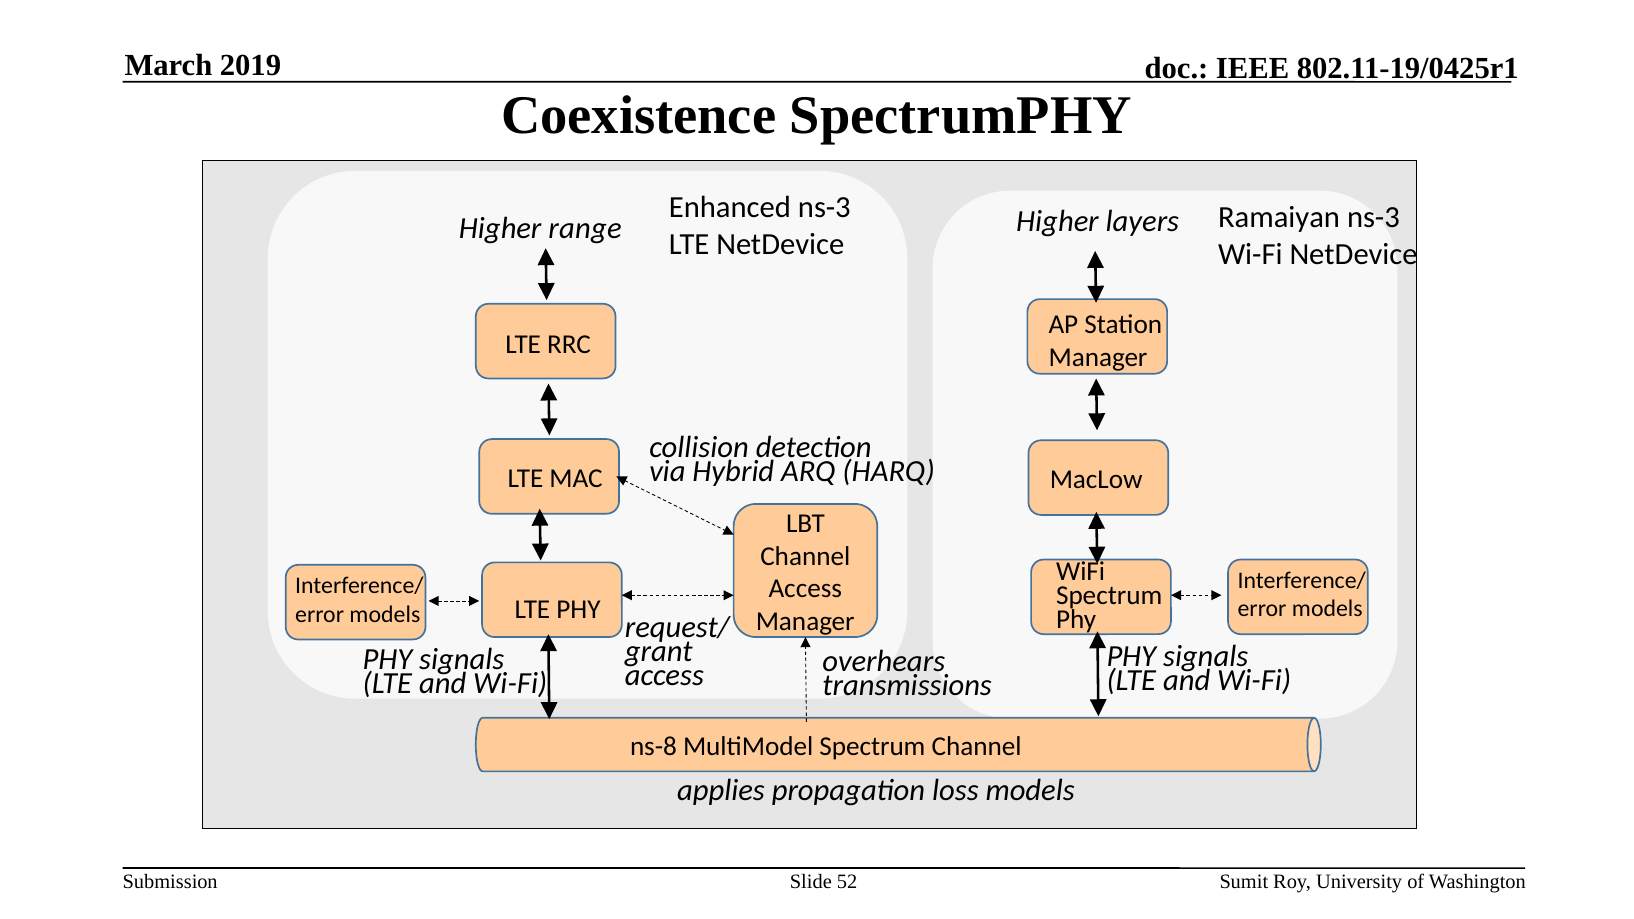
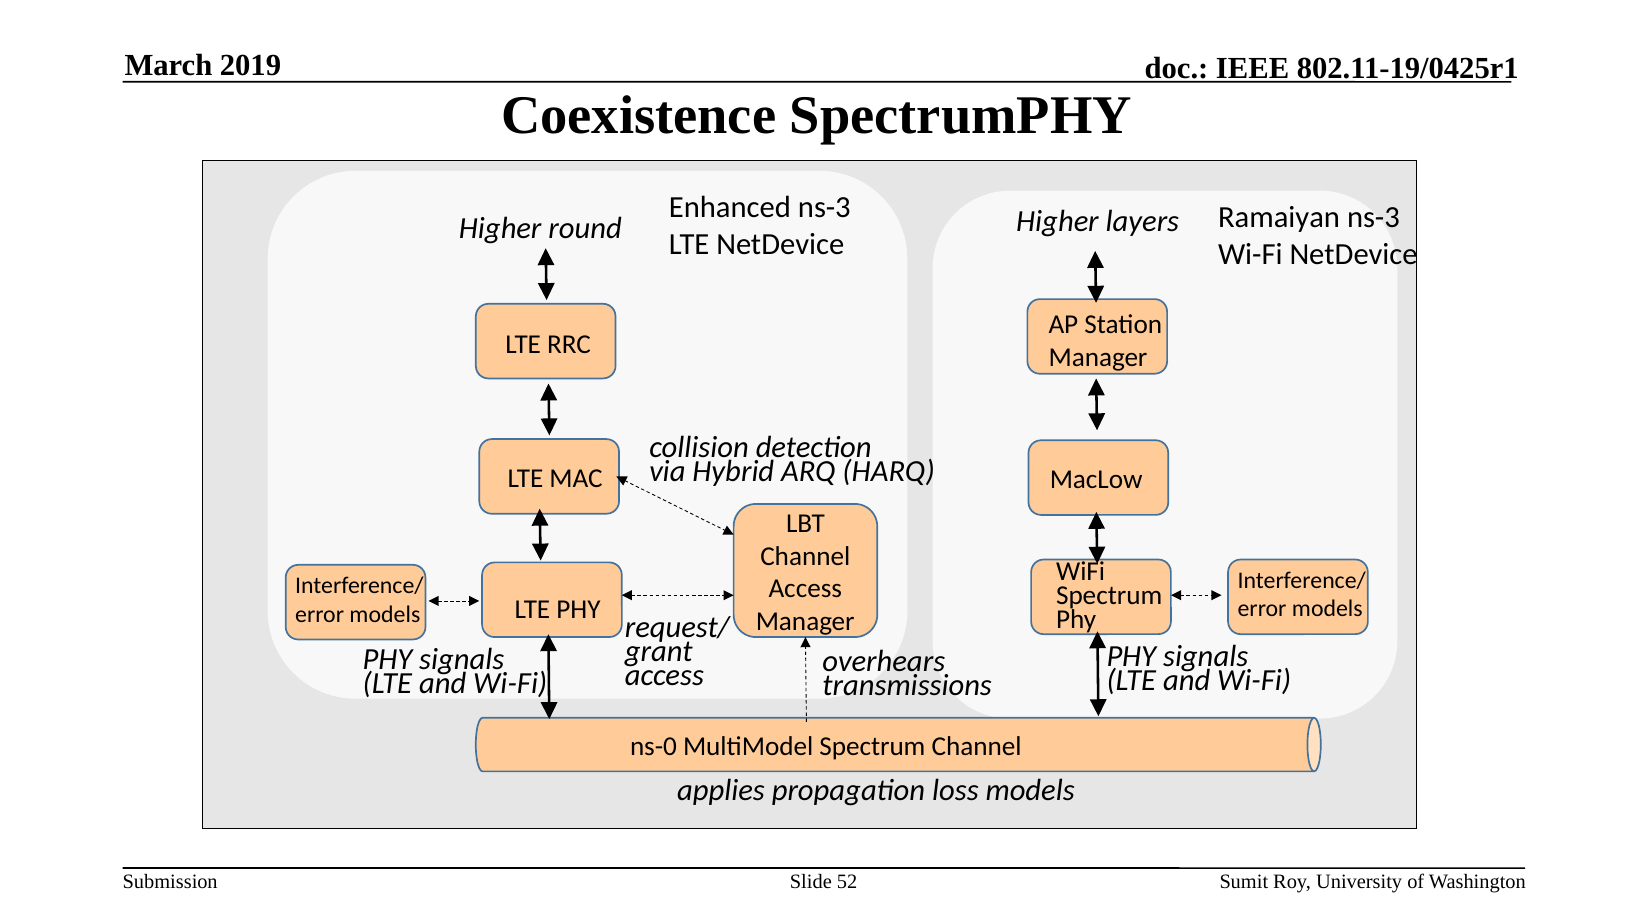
range: range -> round
ns-8: ns-8 -> ns-0
